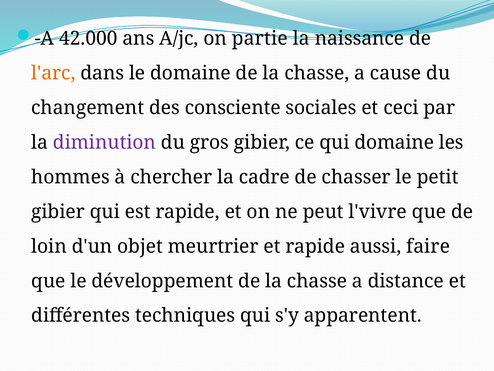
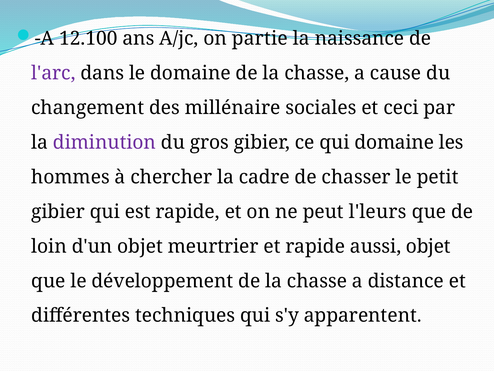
42.000: 42.000 -> 12.100
l'arc colour: orange -> purple
consciente: consciente -> millénaire
l'vivre: l'vivre -> l'leurs
aussi faire: faire -> objet
